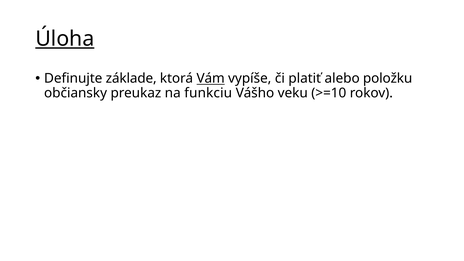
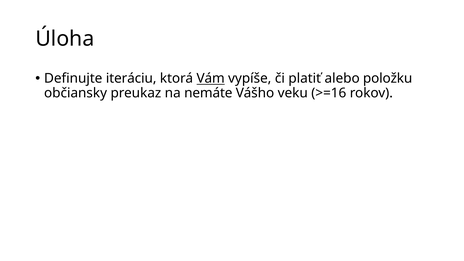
Úloha underline: present -> none
základe: základe -> iteráciu
funkciu: funkciu -> nemáte
>=10: >=10 -> >=16
